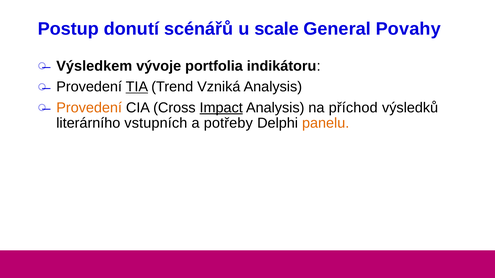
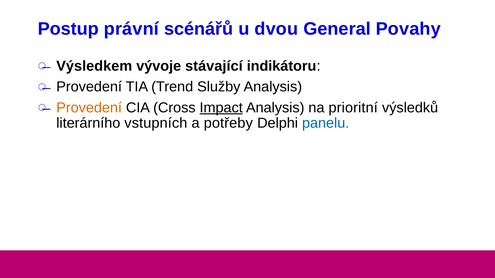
donutí: donutí -> právní
scale: scale -> dvou
portfolia: portfolia -> stávající
TIA underline: present -> none
Vzniká: Vzniká -> Služby
příchod: příchod -> prioritní
panelu colour: orange -> blue
